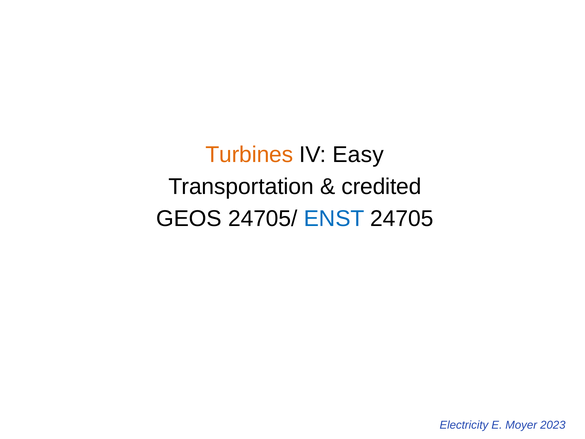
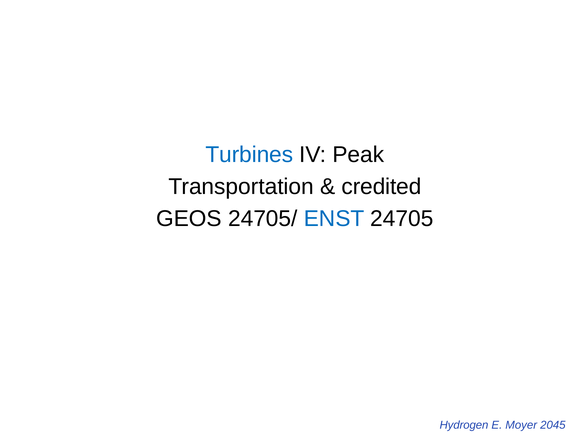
Turbines colour: orange -> blue
Easy: Easy -> Peak
Electricity: Electricity -> Hydrogen
2023: 2023 -> 2045
